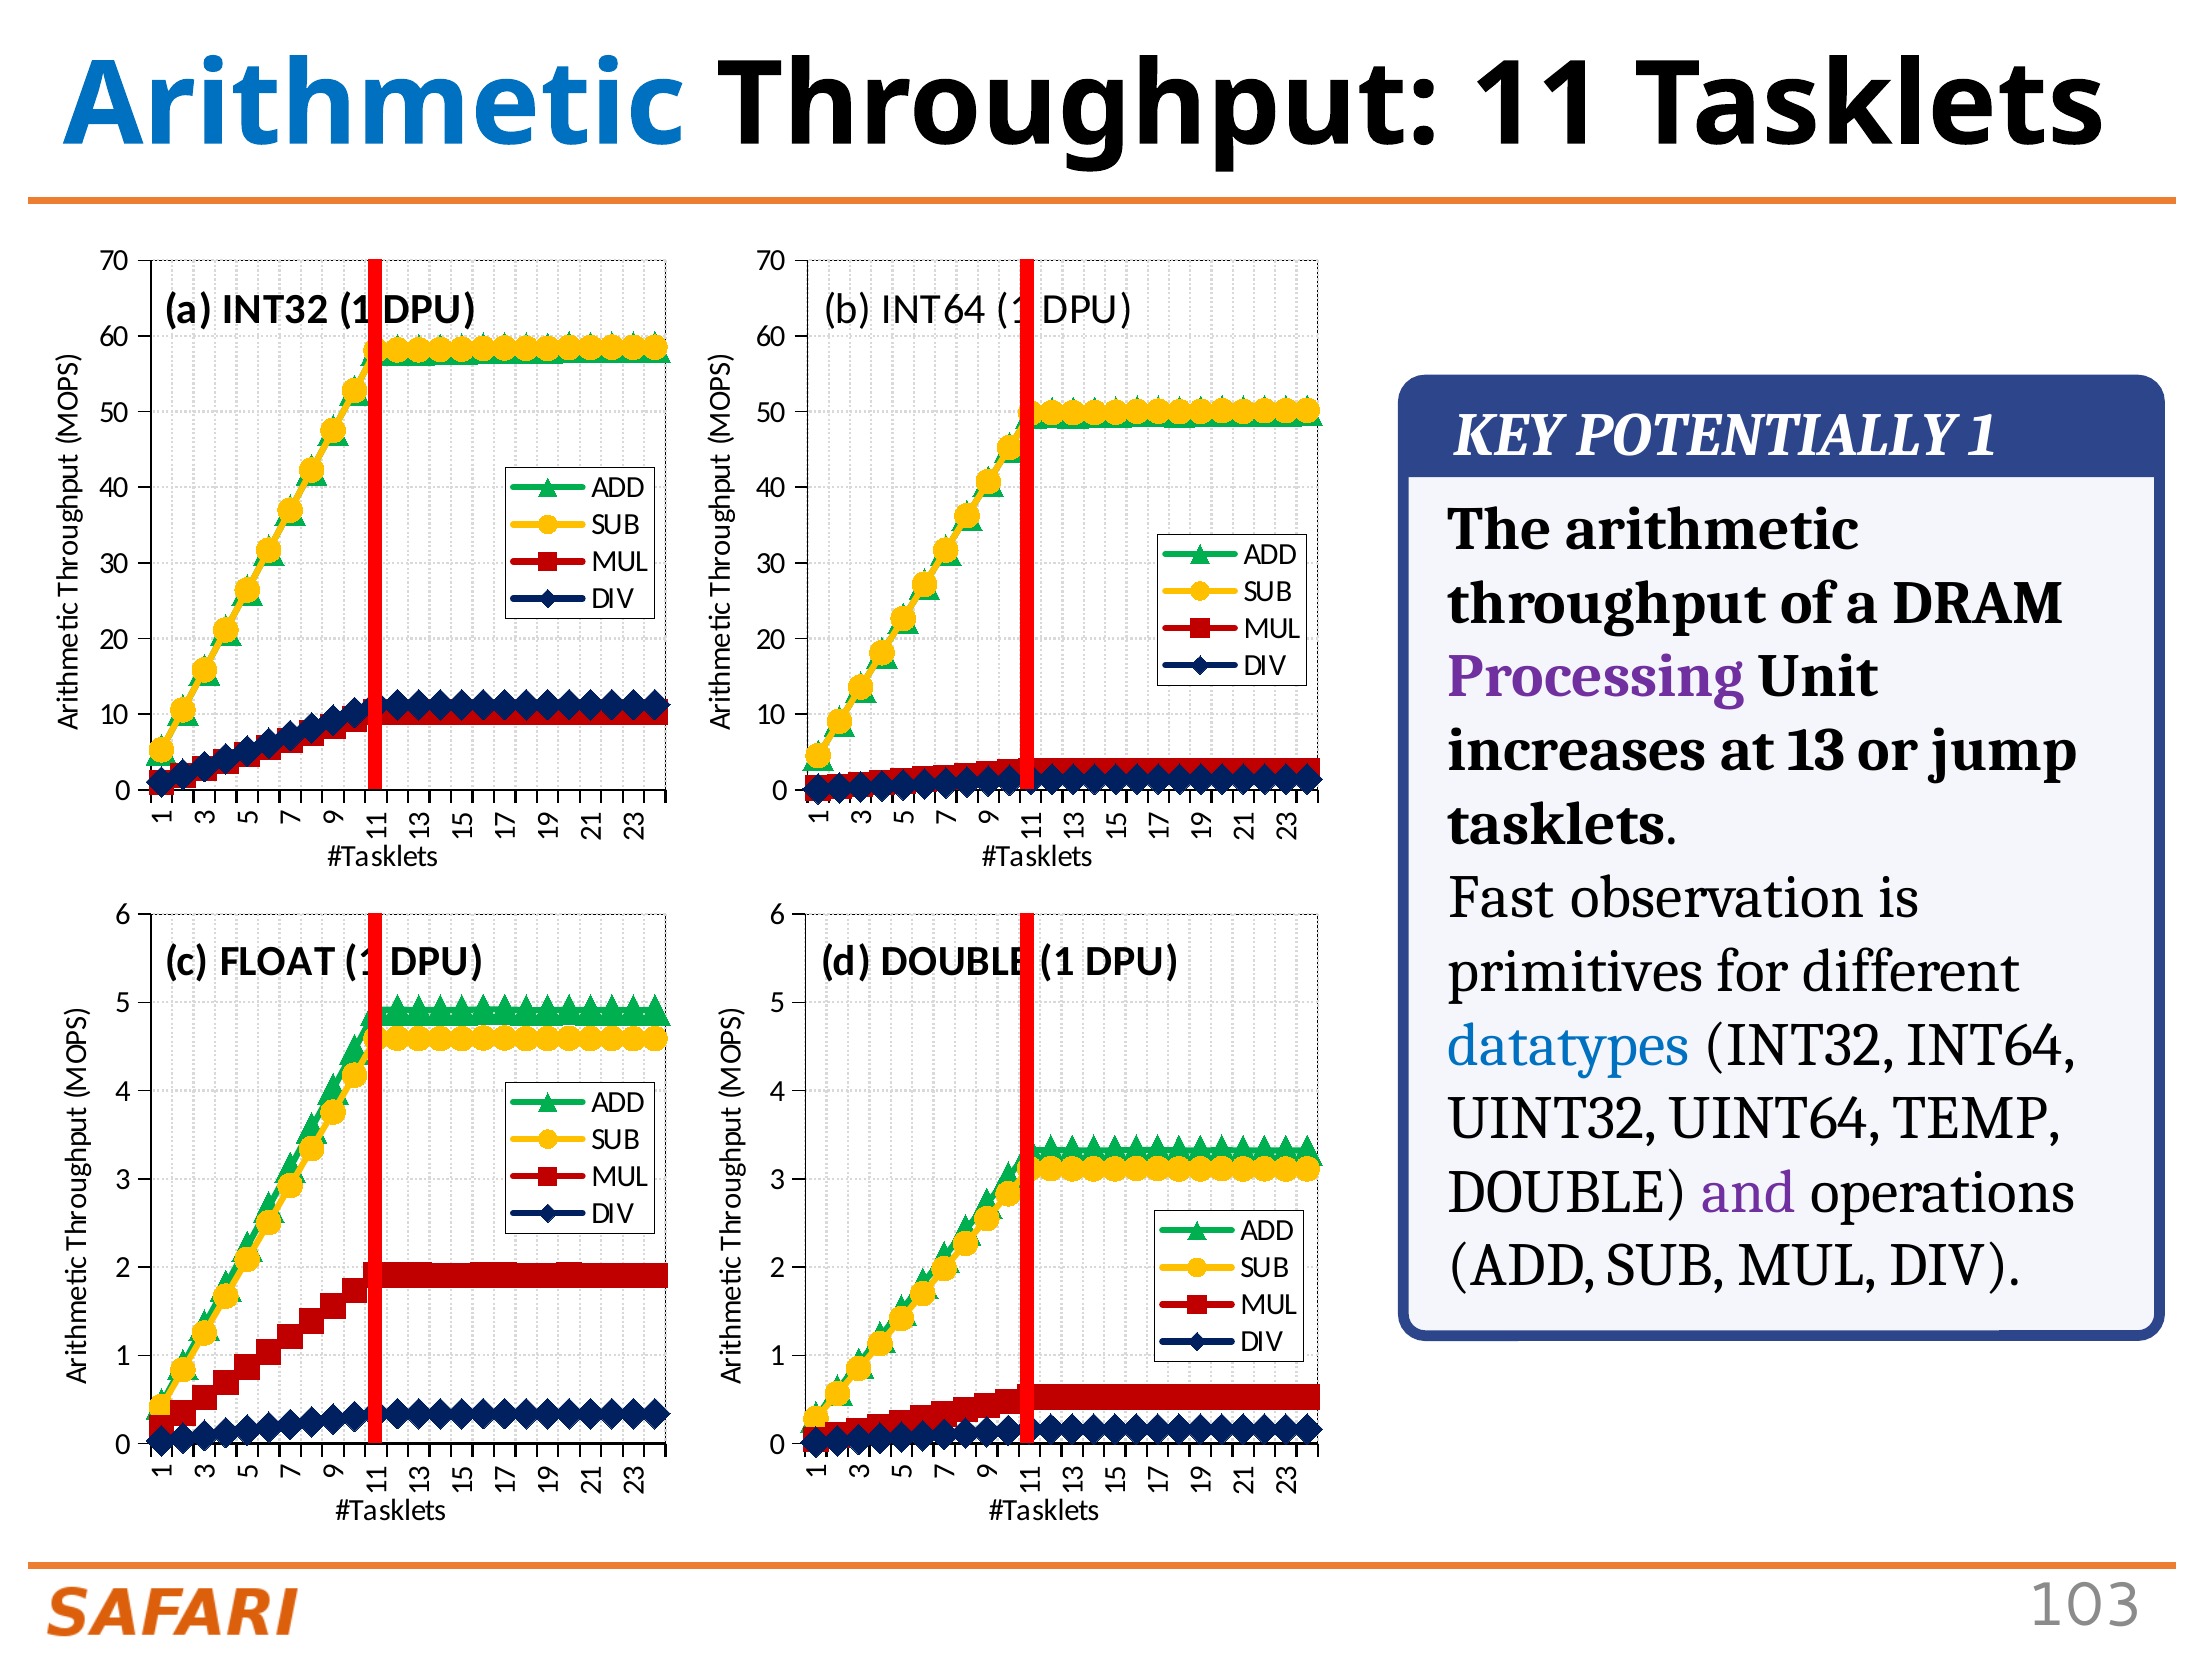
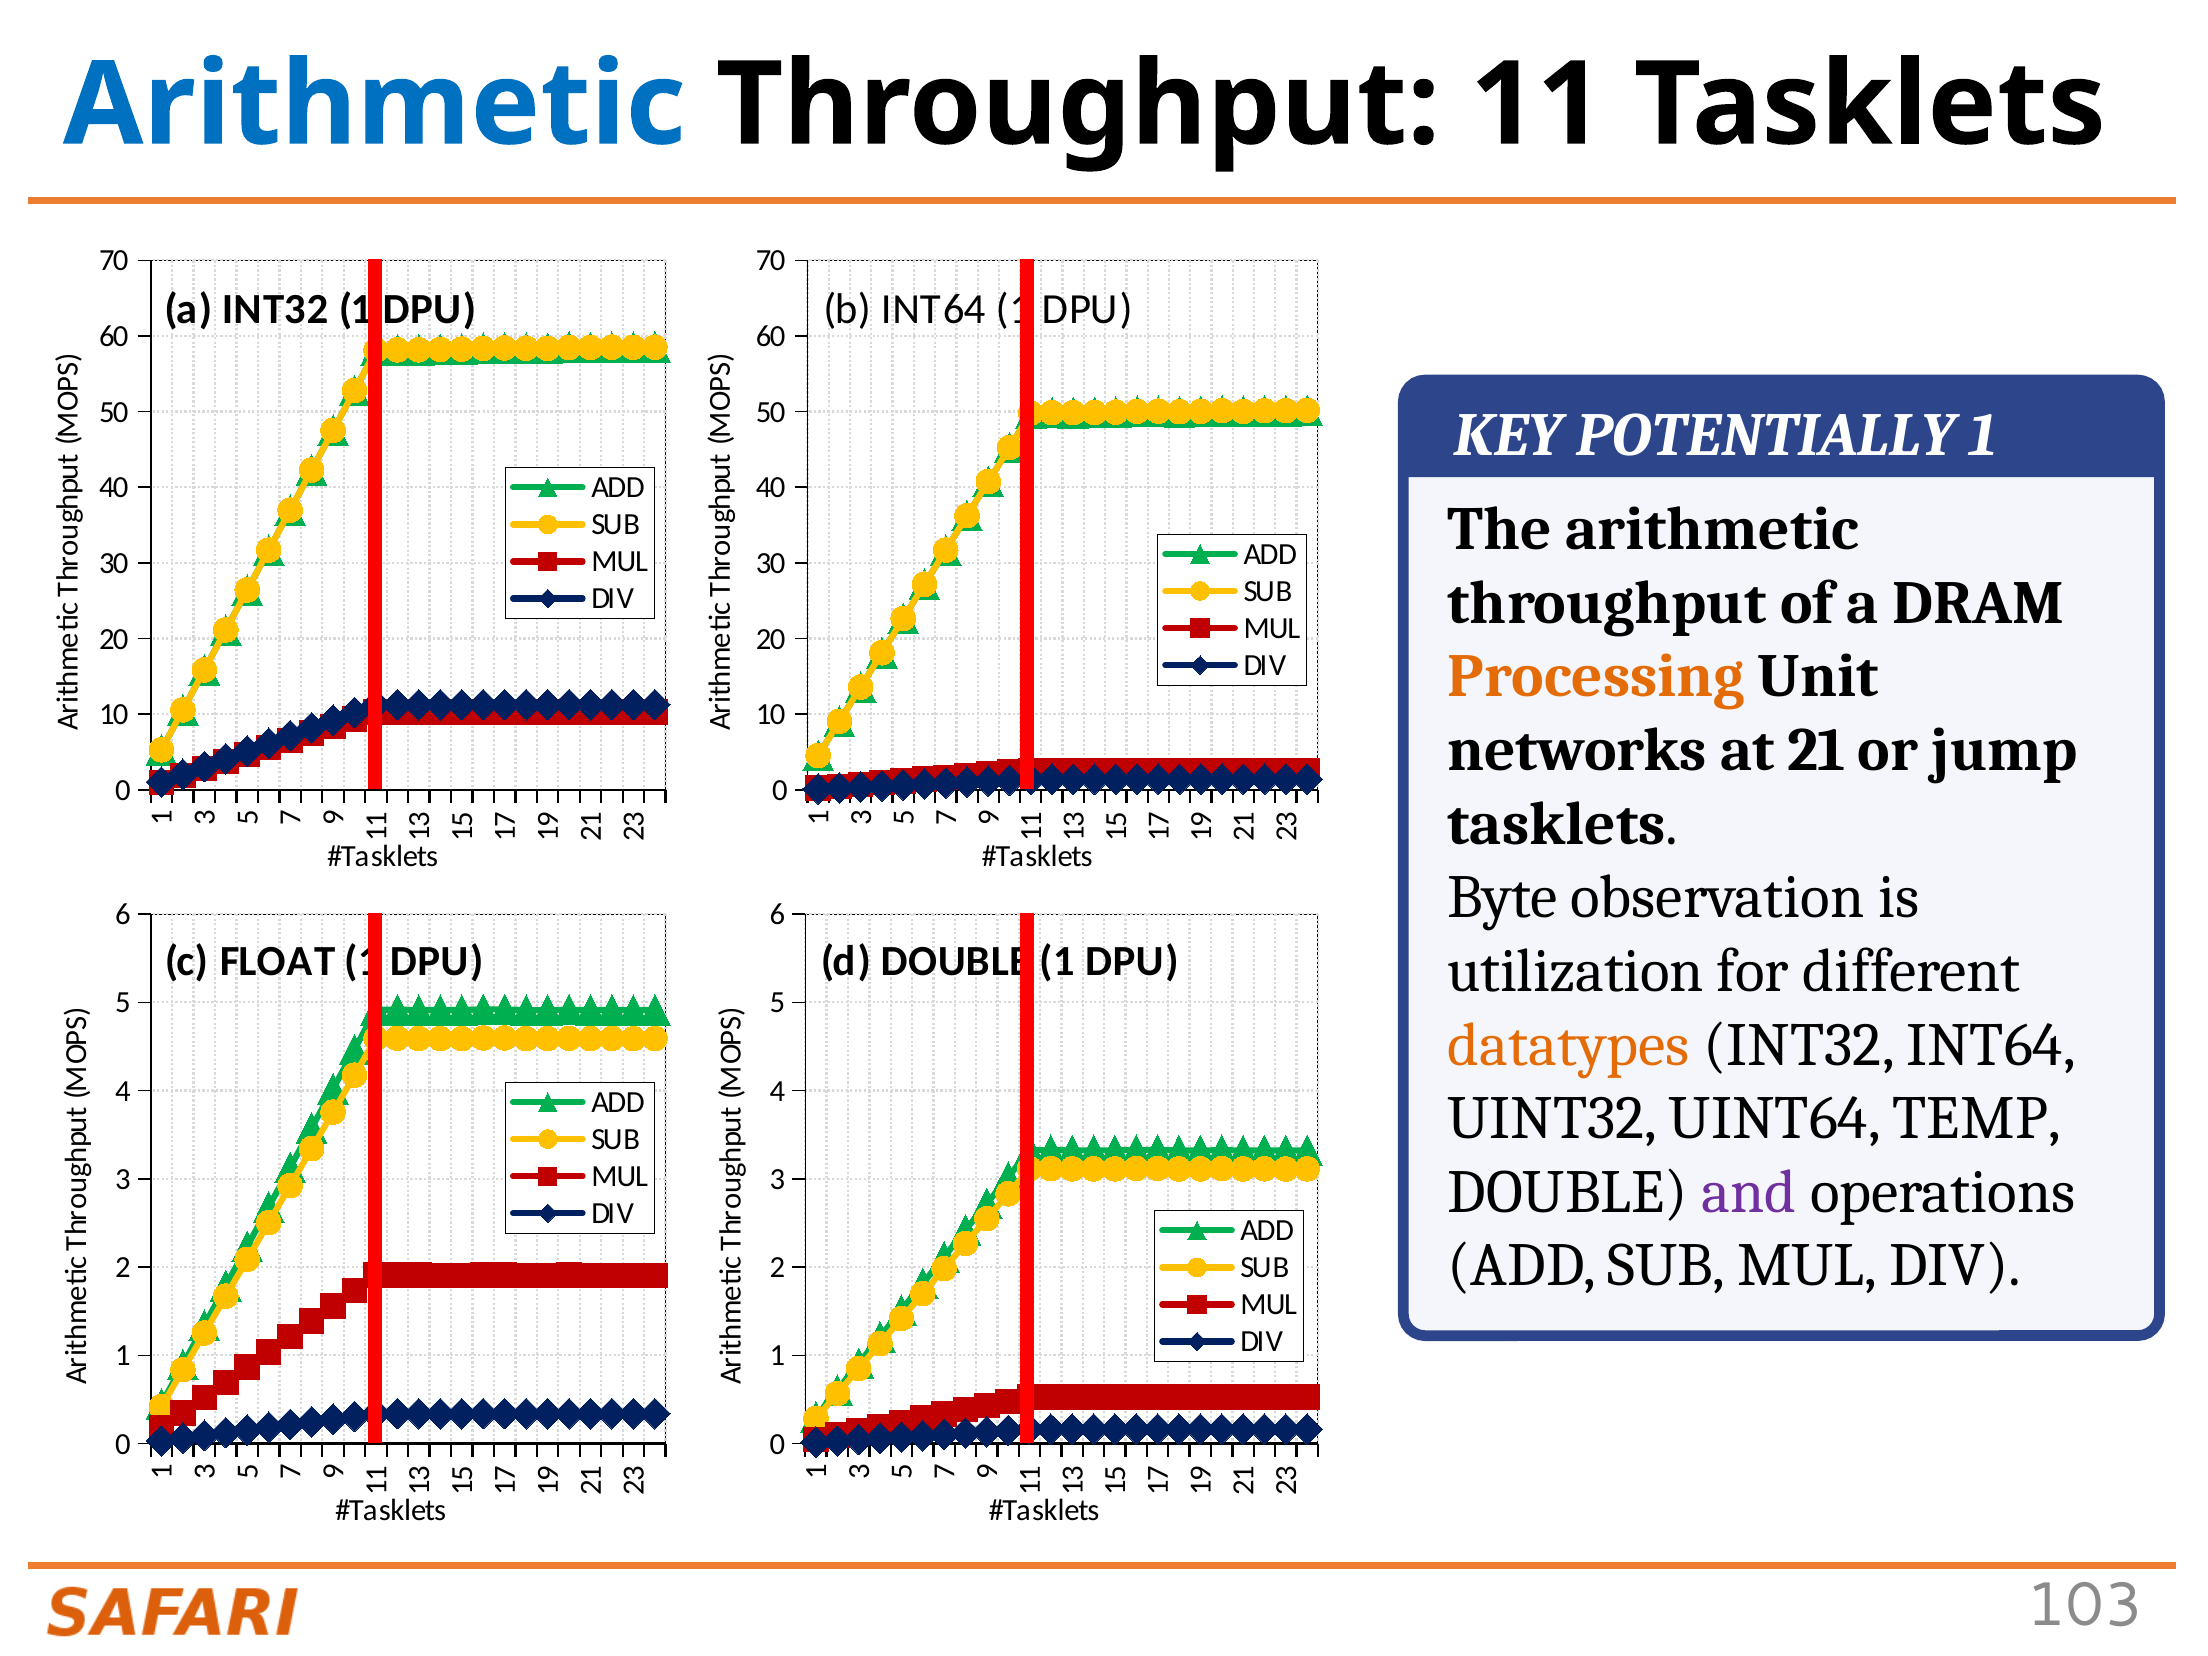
Processing colour: purple -> orange
increases: increases -> networks
13: 13 -> 21
Fast: Fast -> Byte
primitives: primitives -> utilization
datatypes colour: blue -> orange
